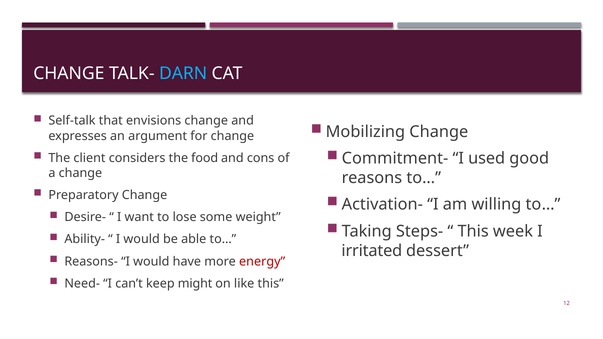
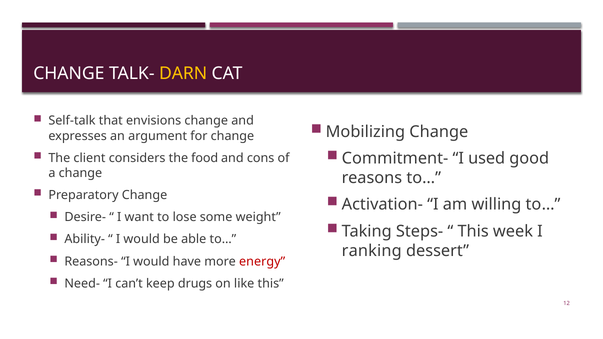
DARN colour: light blue -> yellow
irritated: irritated -> ranking
might: might -> drugs
